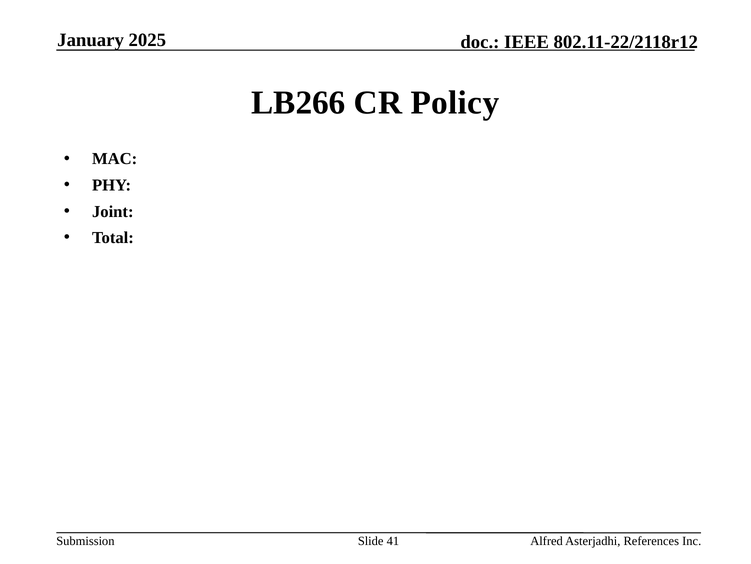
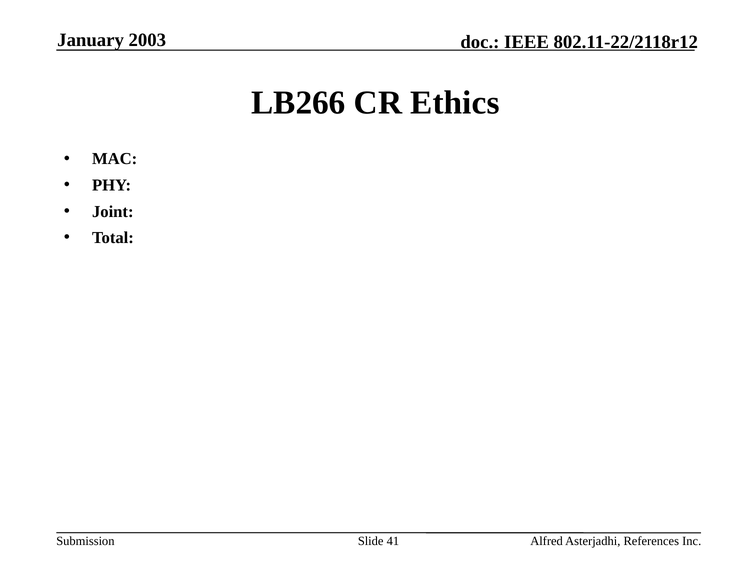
2025: 2025 -> 2003
Policy: Policy -> Ethics
